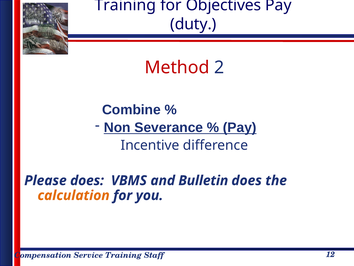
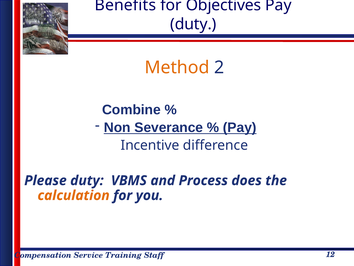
Training at (125, 5): Training -> Benefits
Method colour: red -> orange
Please does: does -> duty
Bulletin: Bulletin -> Process
